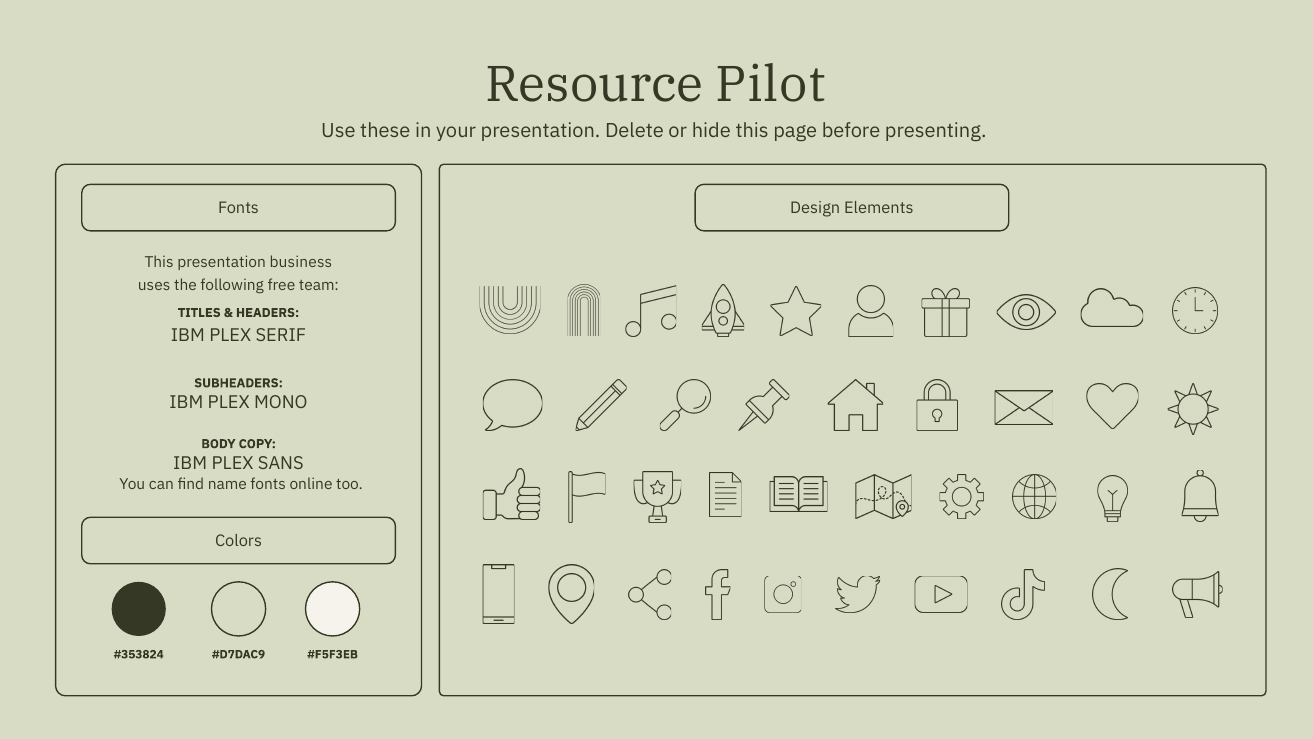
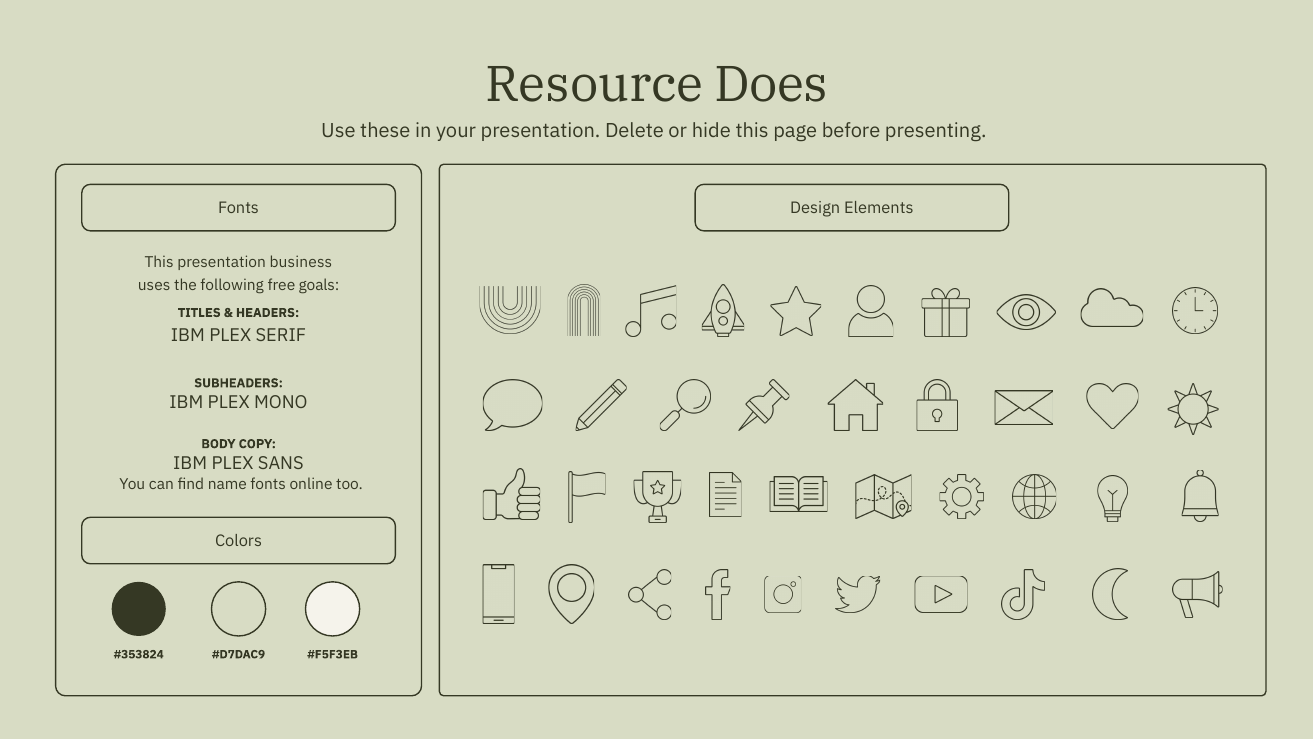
Pilot: Pilot -> Does
team: team -> goals
